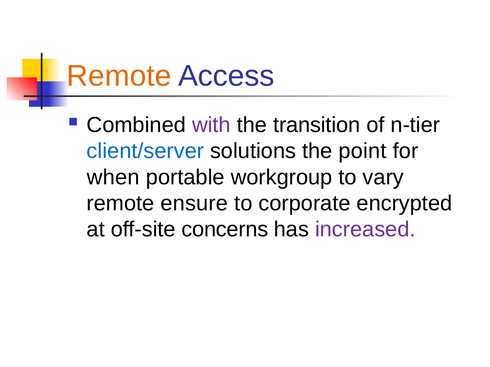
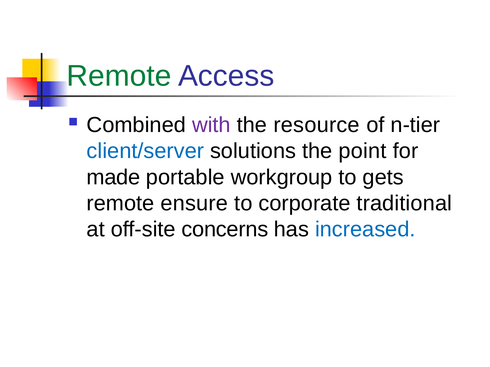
Remote at (119, 76) colour: orange -> green
transition: transition -> resource
when: when -> made
vary: vary -> gets
encrypted: encrypted -> traditional
increased colour: purple -> blue
